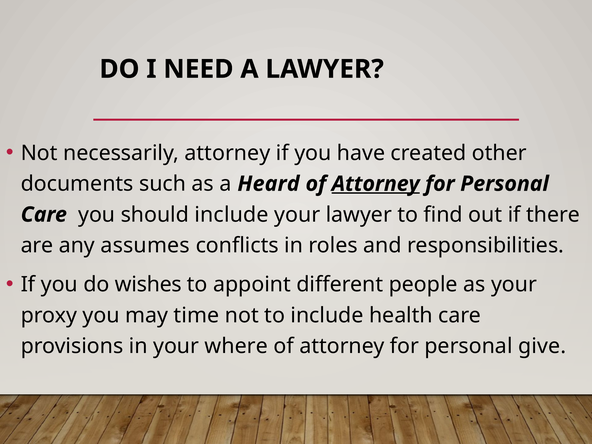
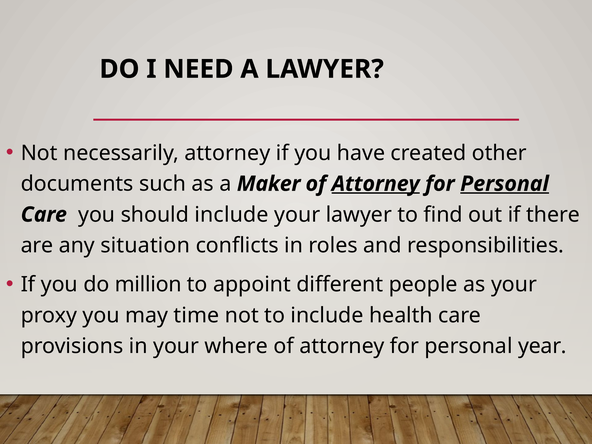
Heard: Heard -> Maker
Personal at (505, 184) underline: none -> present
assumes: assumes -> situation
wishes: wishes -> million
give: give -> year
